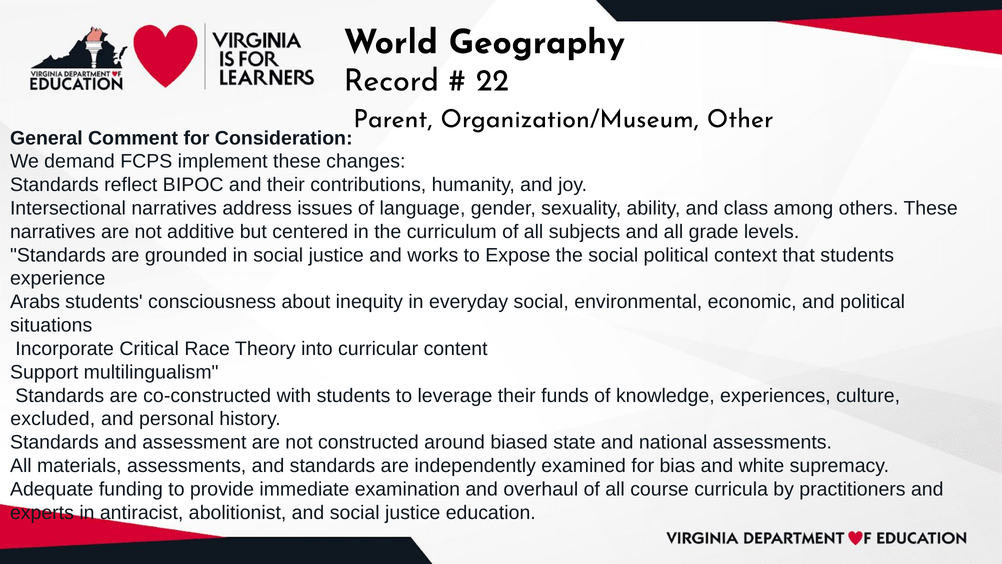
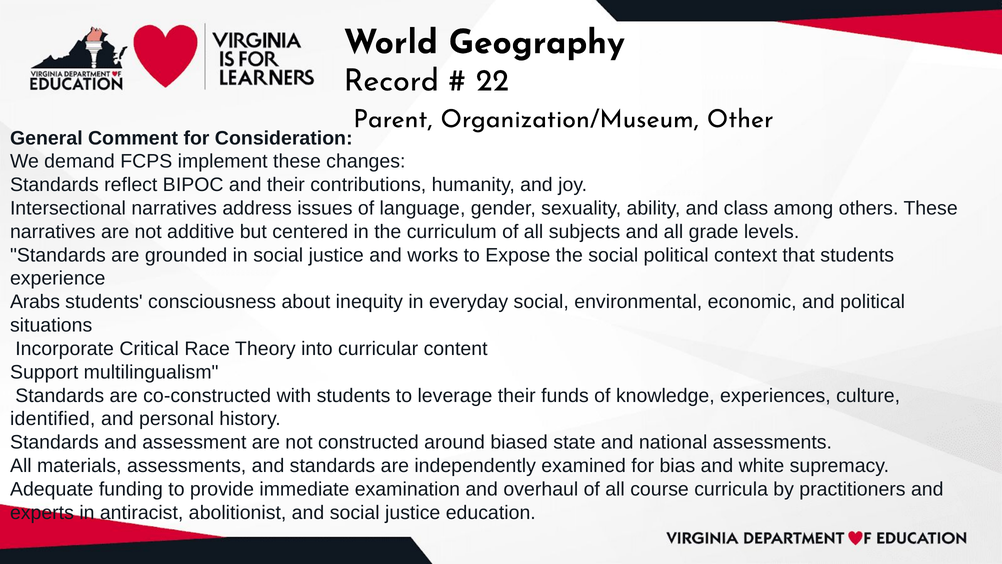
excluded: excluded -> identified
